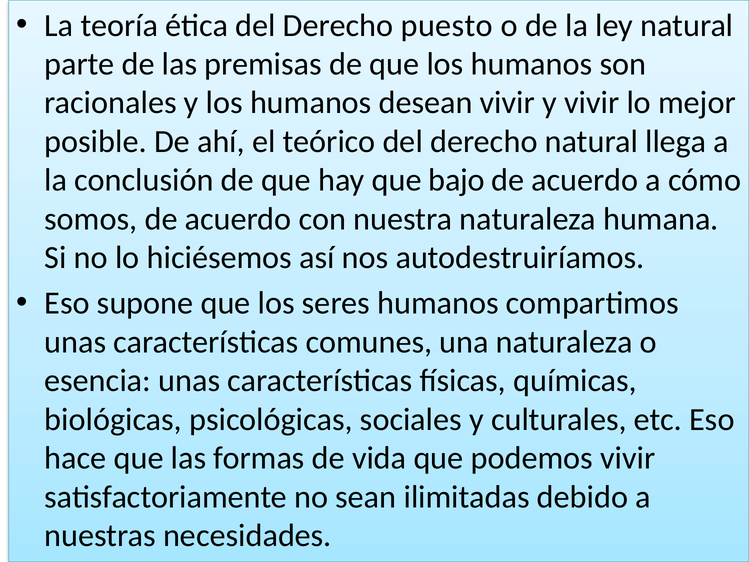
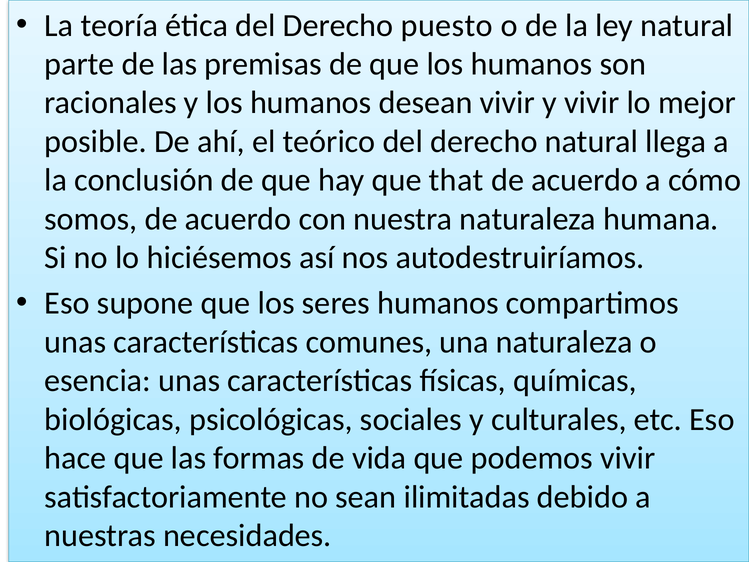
bajo: bajo -> that
